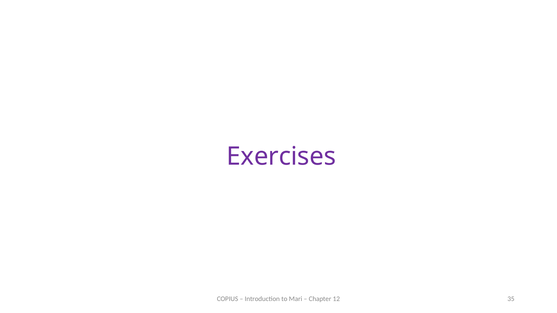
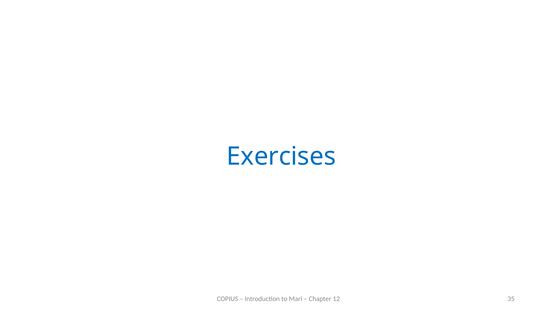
Exercises colour: purple -> blue
